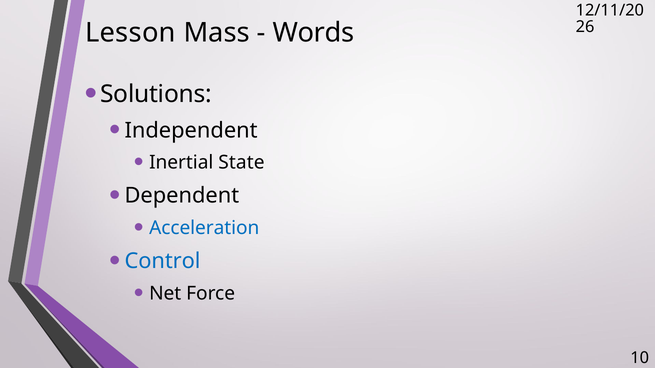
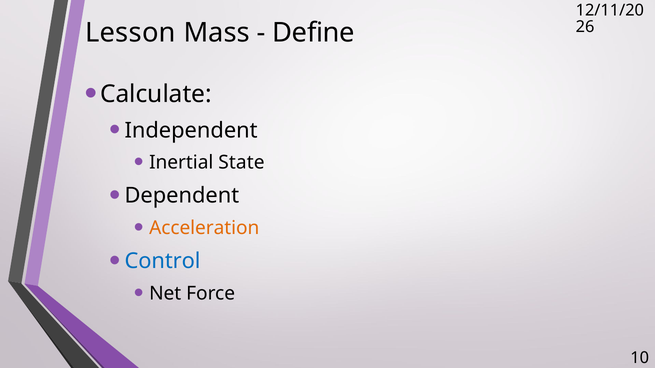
Words: Words -> Define
Solutions: Solutions -> Calculate
Acceleration colour: blue -> orange
